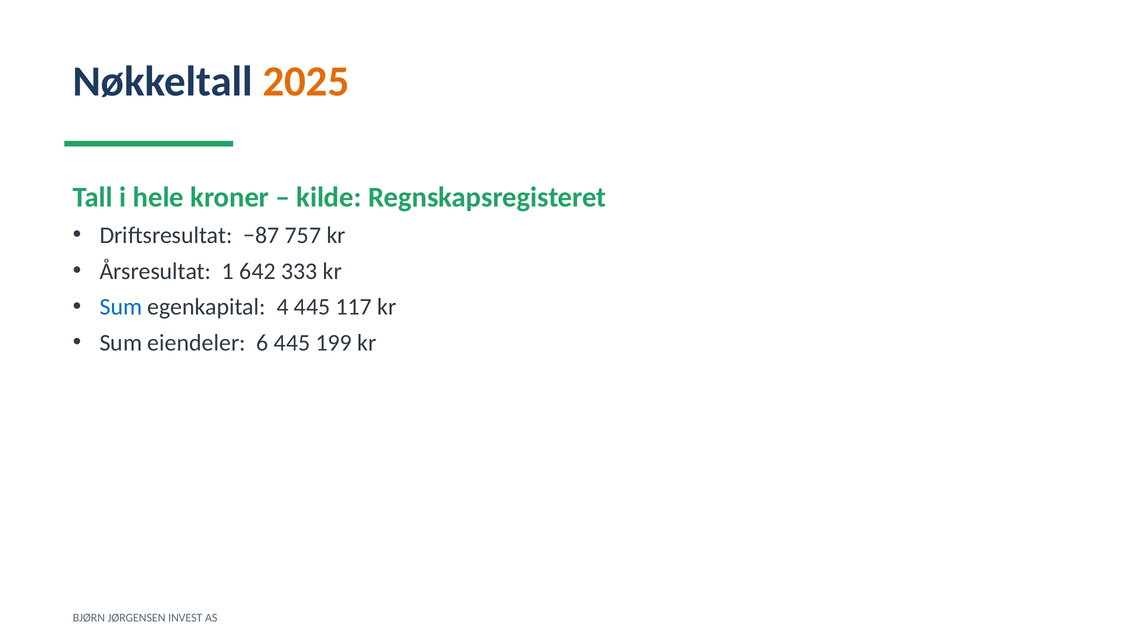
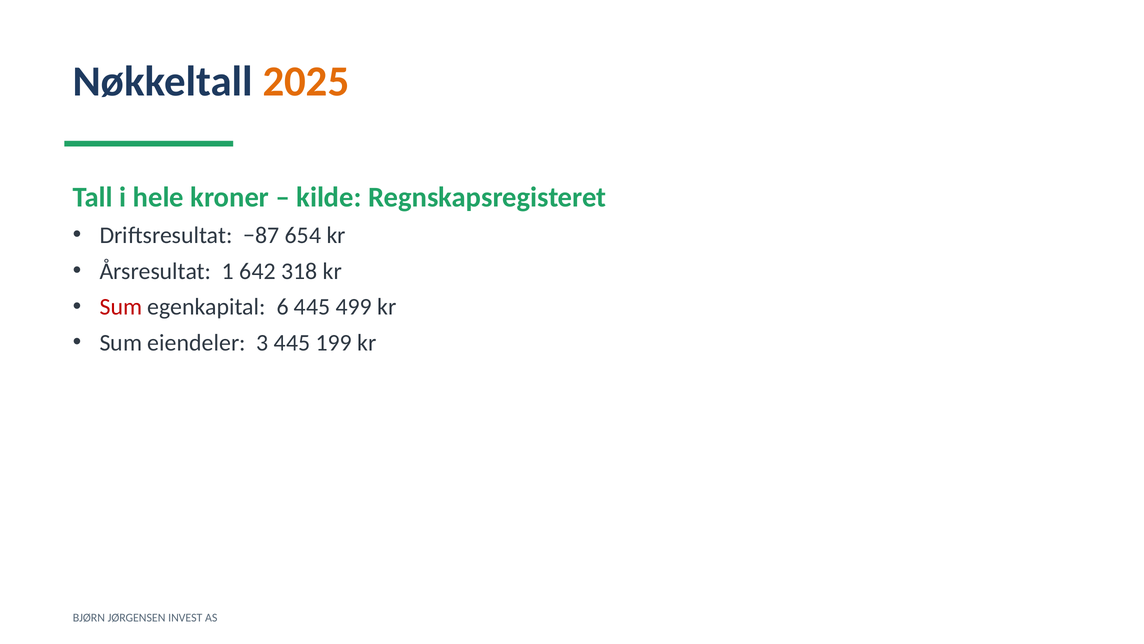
757: 757 -> 654
333: 333 -> 318
Sum at (121, 307) colour: blue -> red
4: 4 -> 6
117: 117 -> 499
6: 6 -> 3
